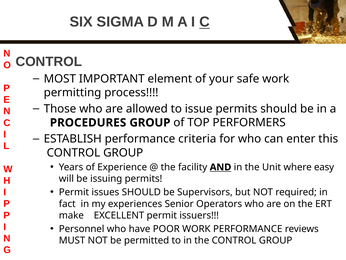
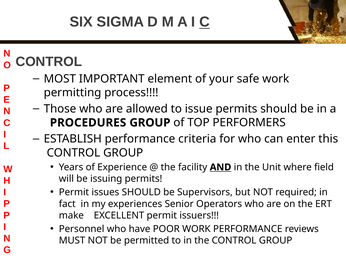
easy: easy -> field
